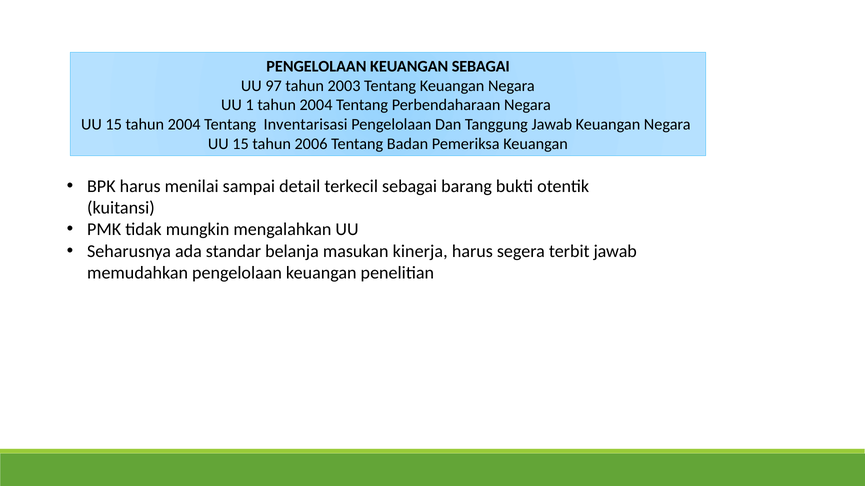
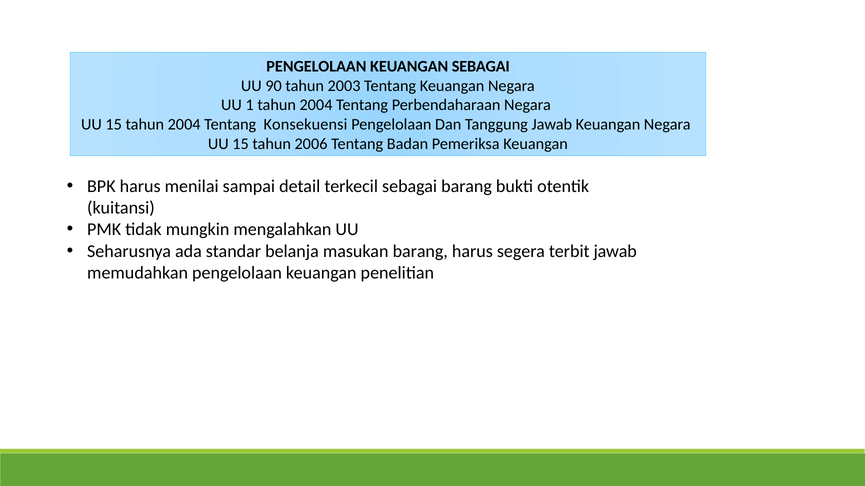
97: 97 -> 90
Inventarisasi: Inventarisasi -> Konsekuensi
masukan kinerja: kinerja -> barang
